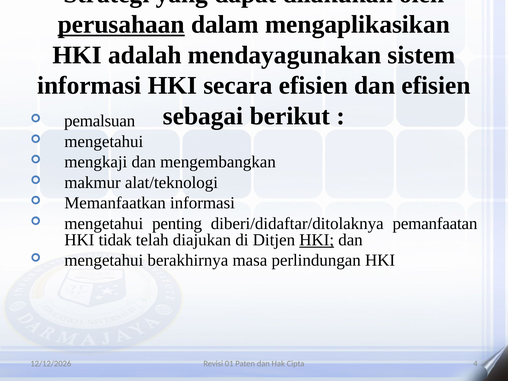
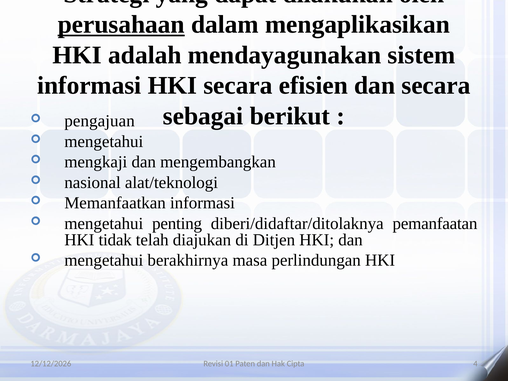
dan efisien: efisien -> secara
pemalsuan: pemalsuan -> pengajuan
makmur: makmur -> nasional
HKI at (317, 240) underline: present -> none
